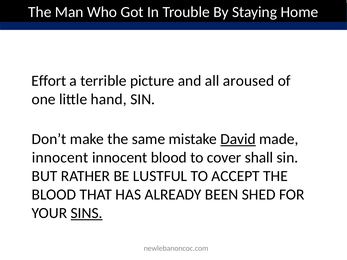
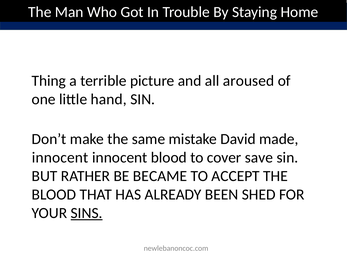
Effort: Effort -> Thing
David underline: present -> none
shall: shall -> save
LUSTFUL: LUSTFUL -> BECAME
